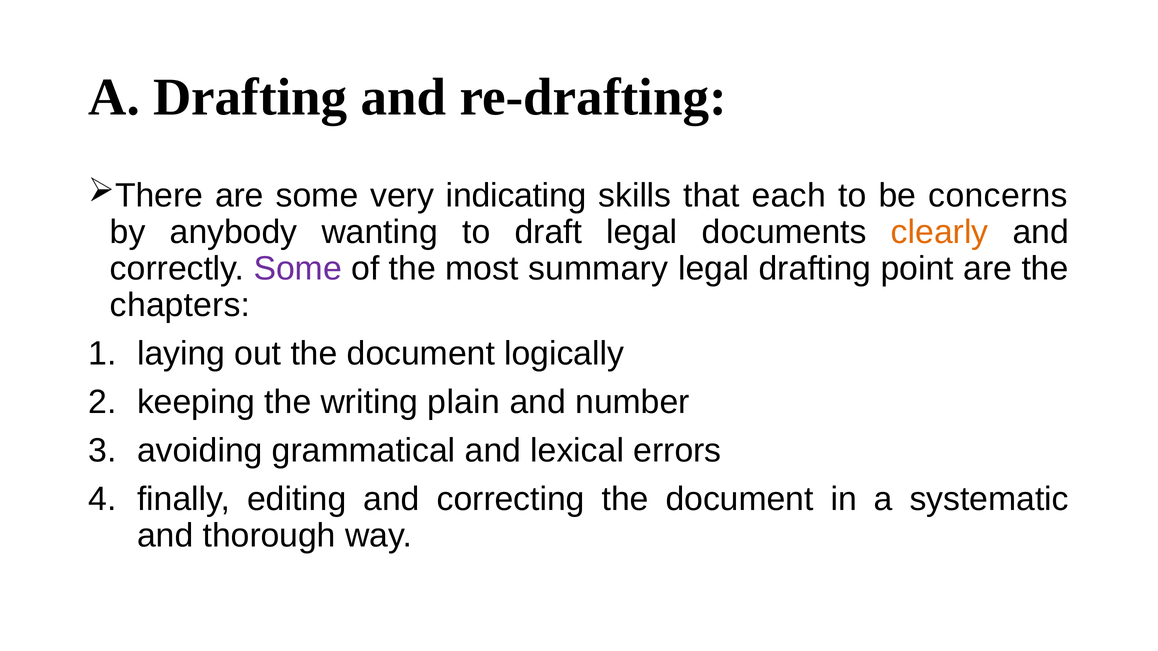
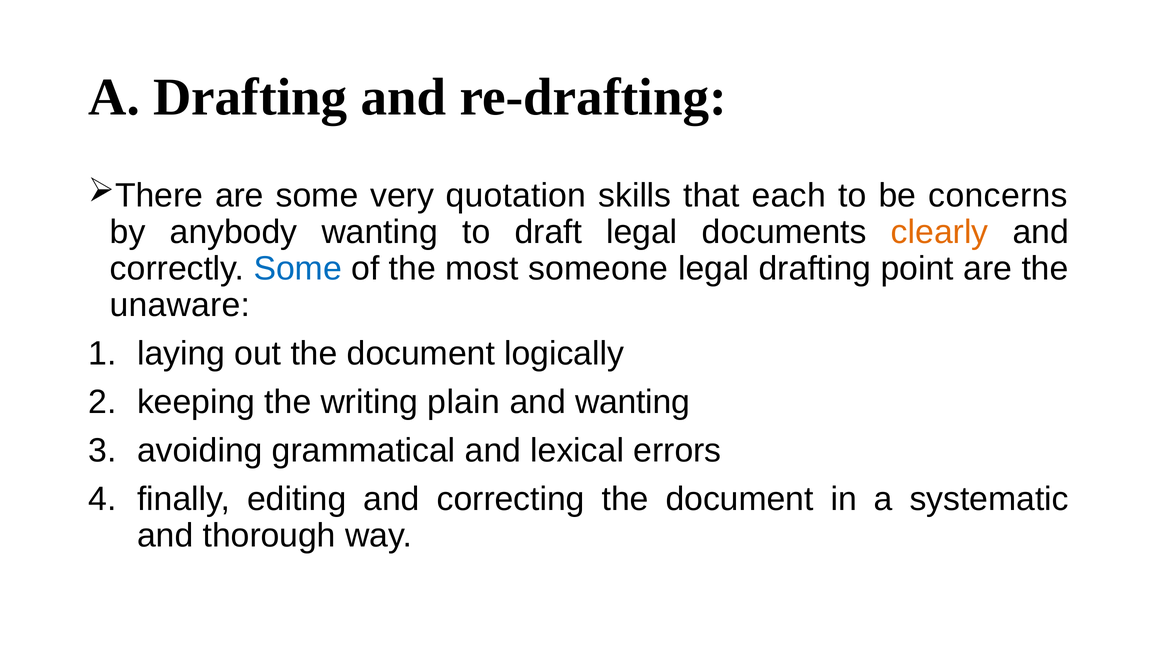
indicating: indicating -> quotation
Some at (298, 269) colour: purple -> blue
summary: summary -> someone
chapters: chapters -> unaware
and number: number -> wanting
